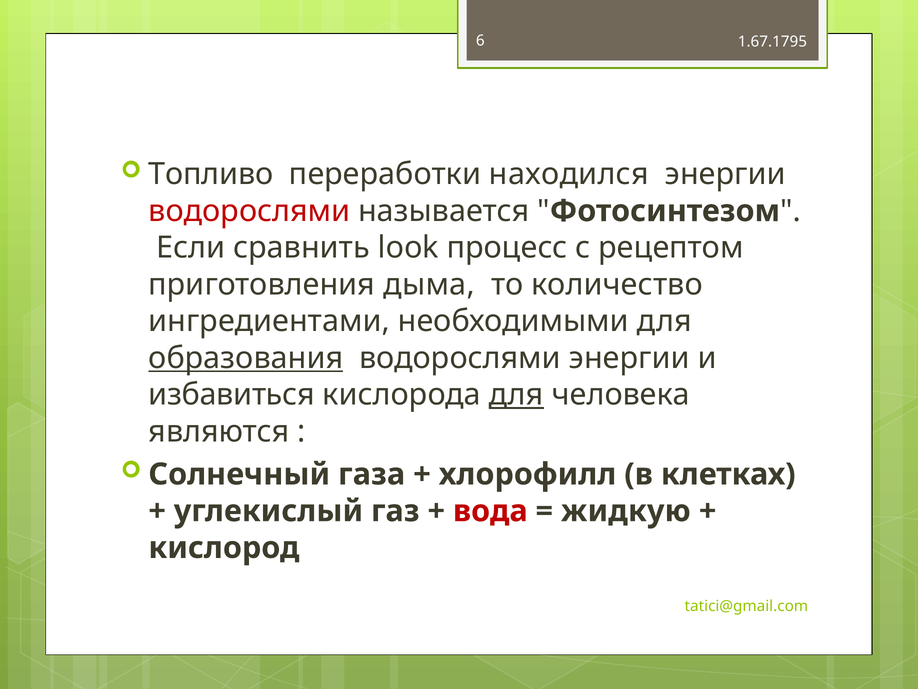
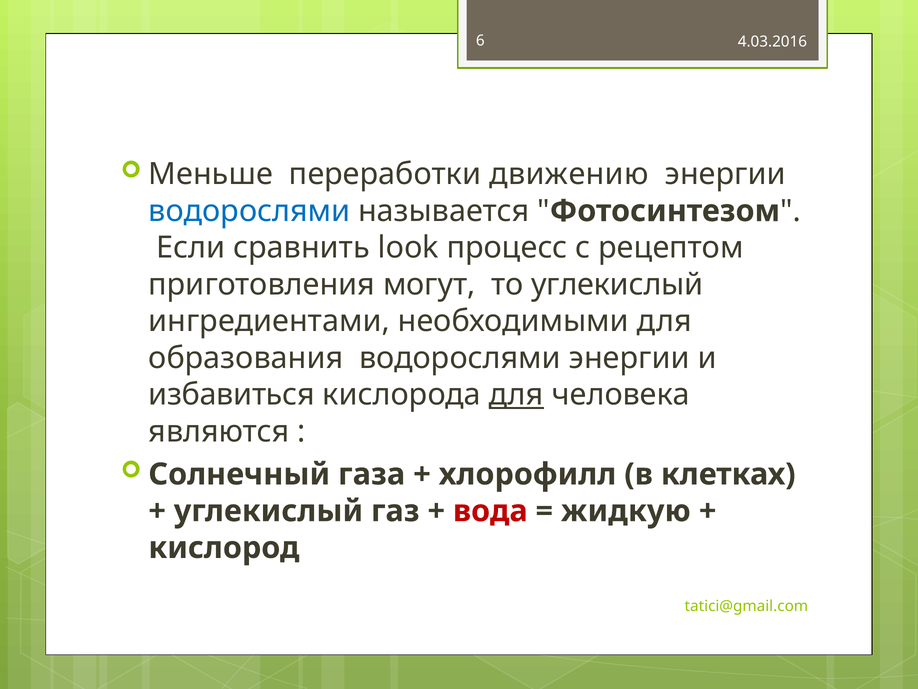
1.67.1795: 1.67.1795 -> 4.03.2016
Топливо: Топливо -> Меньше
находился: находился -> движению
водорослями at (249, 211) colour: red -> blue
дыма: дыма -> могут
то количество: количество -> углекислый
образования underline: present -> none
